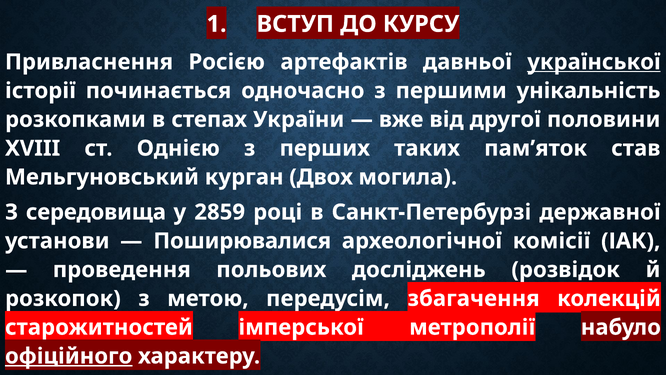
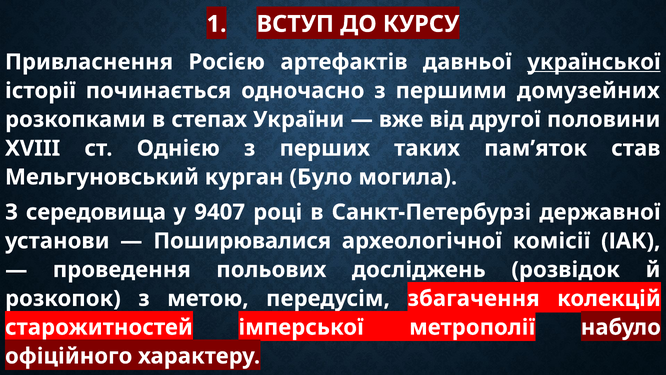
унікальність: унікальність -> домузейних
Двох: Двох -> Було
2859: 2859 -> 9407
офіційного underline: present -> none
